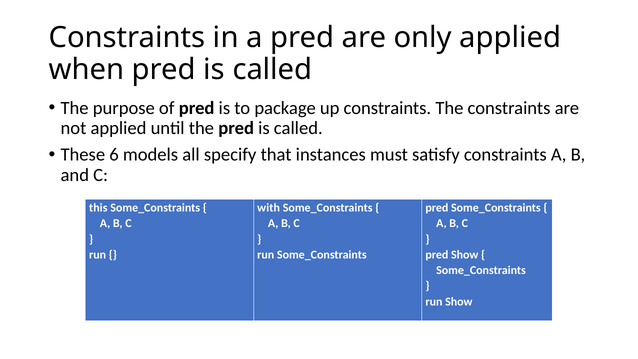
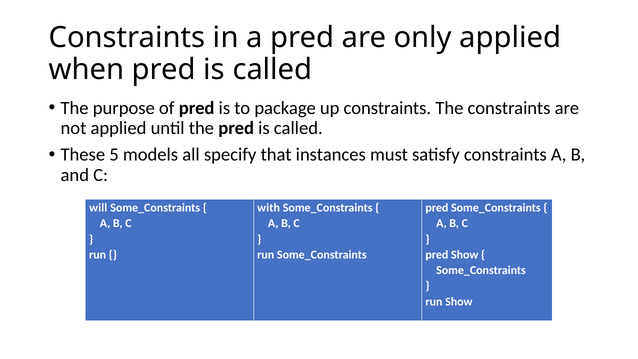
6: 6 -> 5
this: this -> will
